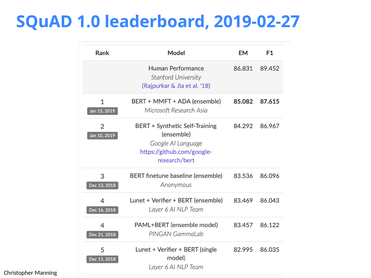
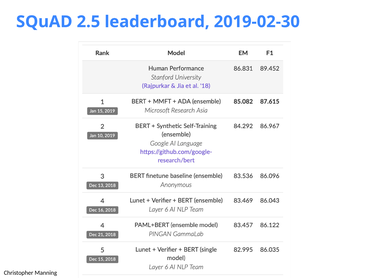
1.0: 1.0 -> 2.5
2019-02-27: 2019-02-27 -> 2019-02-30
